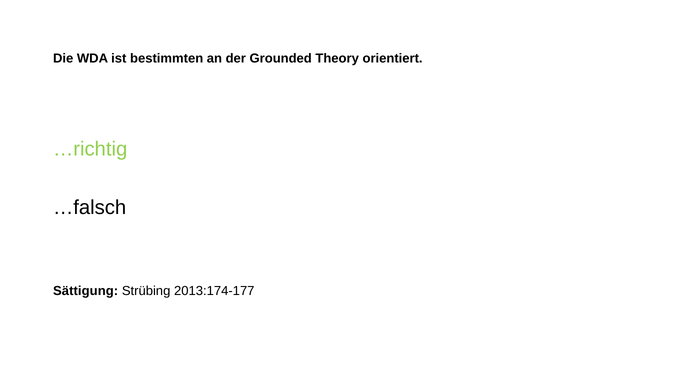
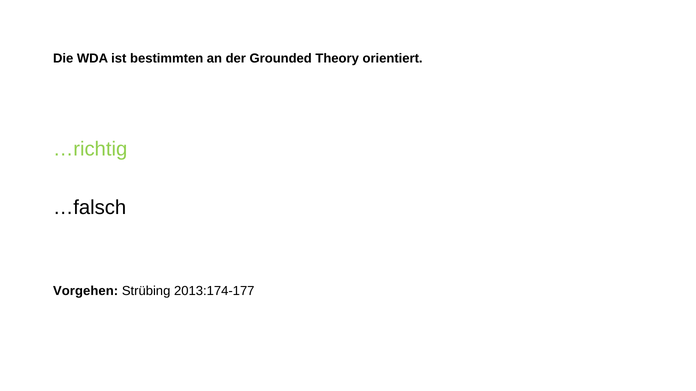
Sättigung: Sättigung -> Vorgehen
